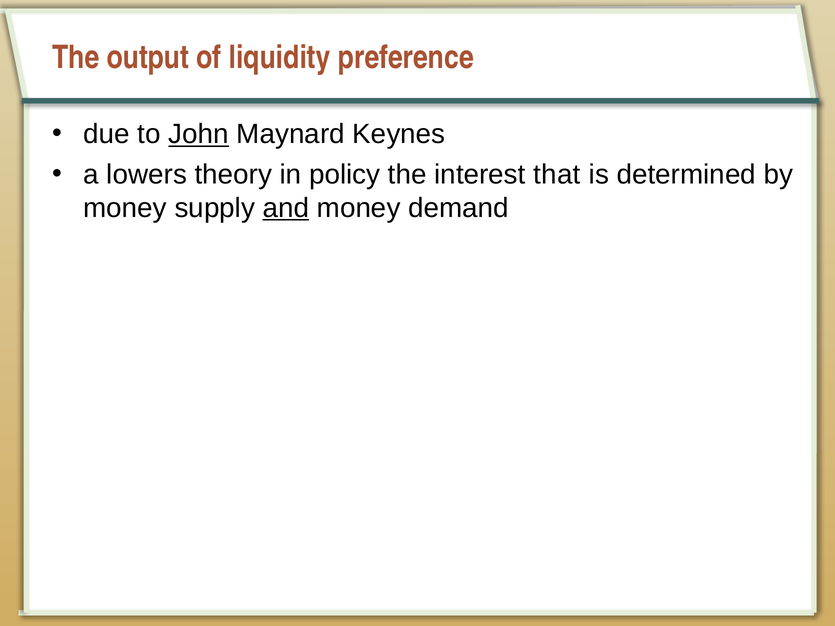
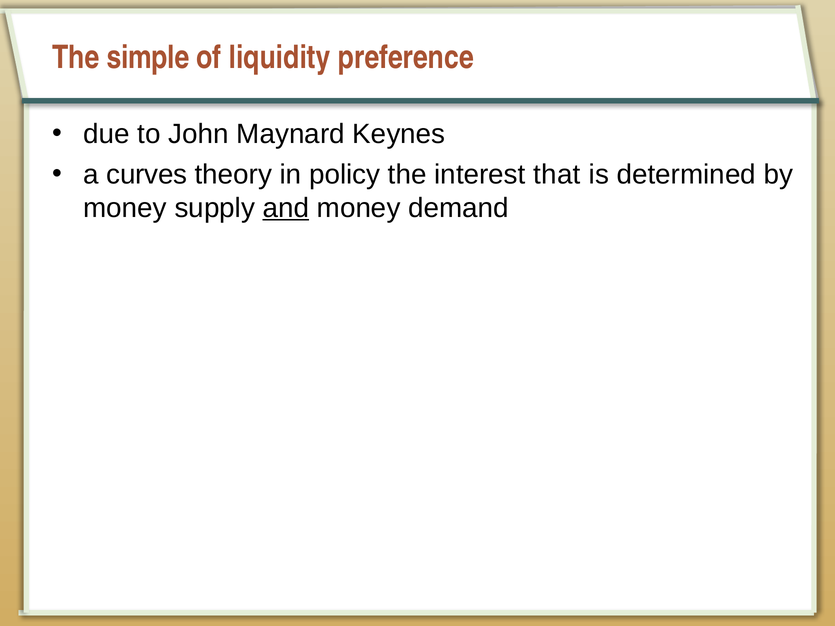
output: output -> simple
John underline: present -> none
lowers: lowers -> curves
